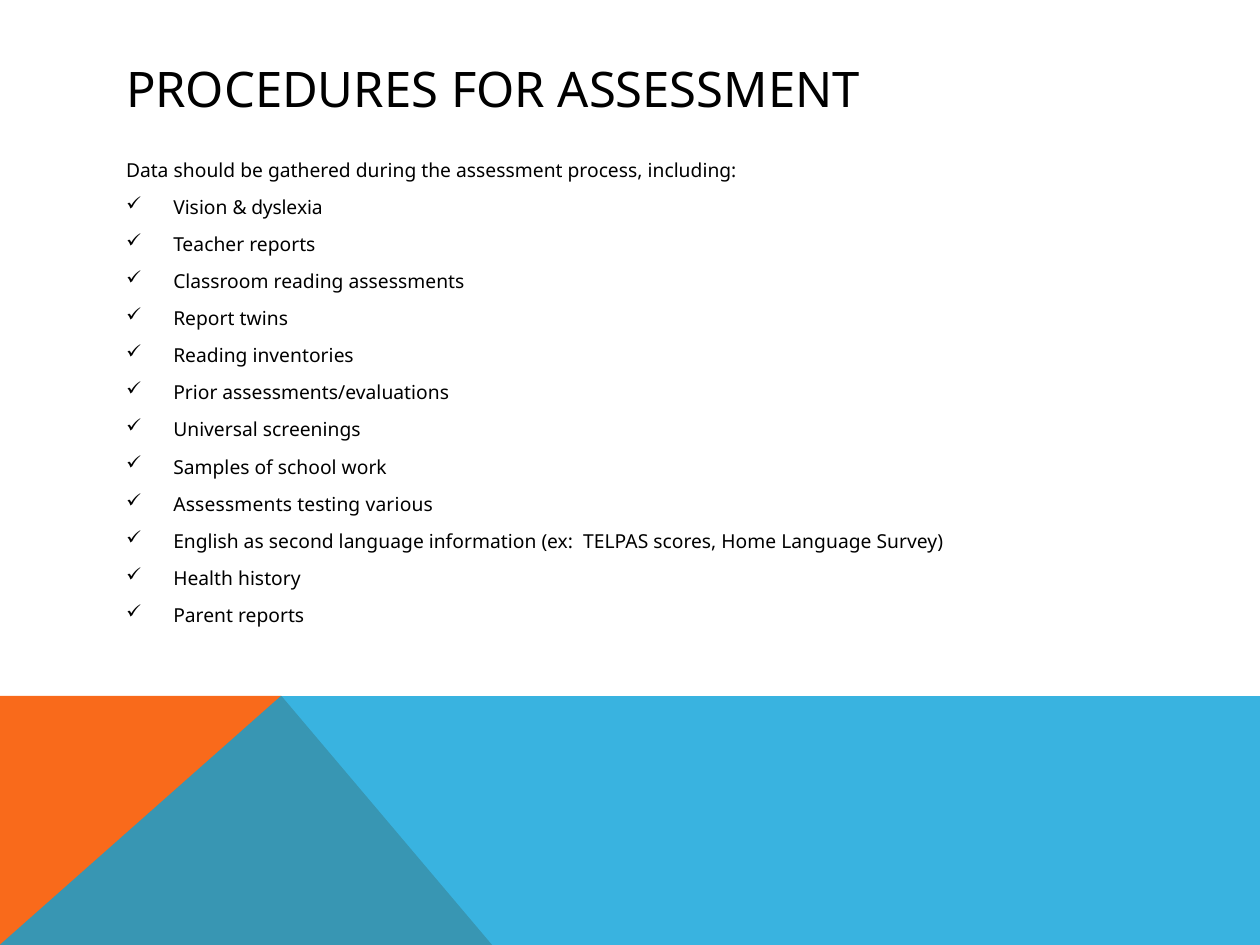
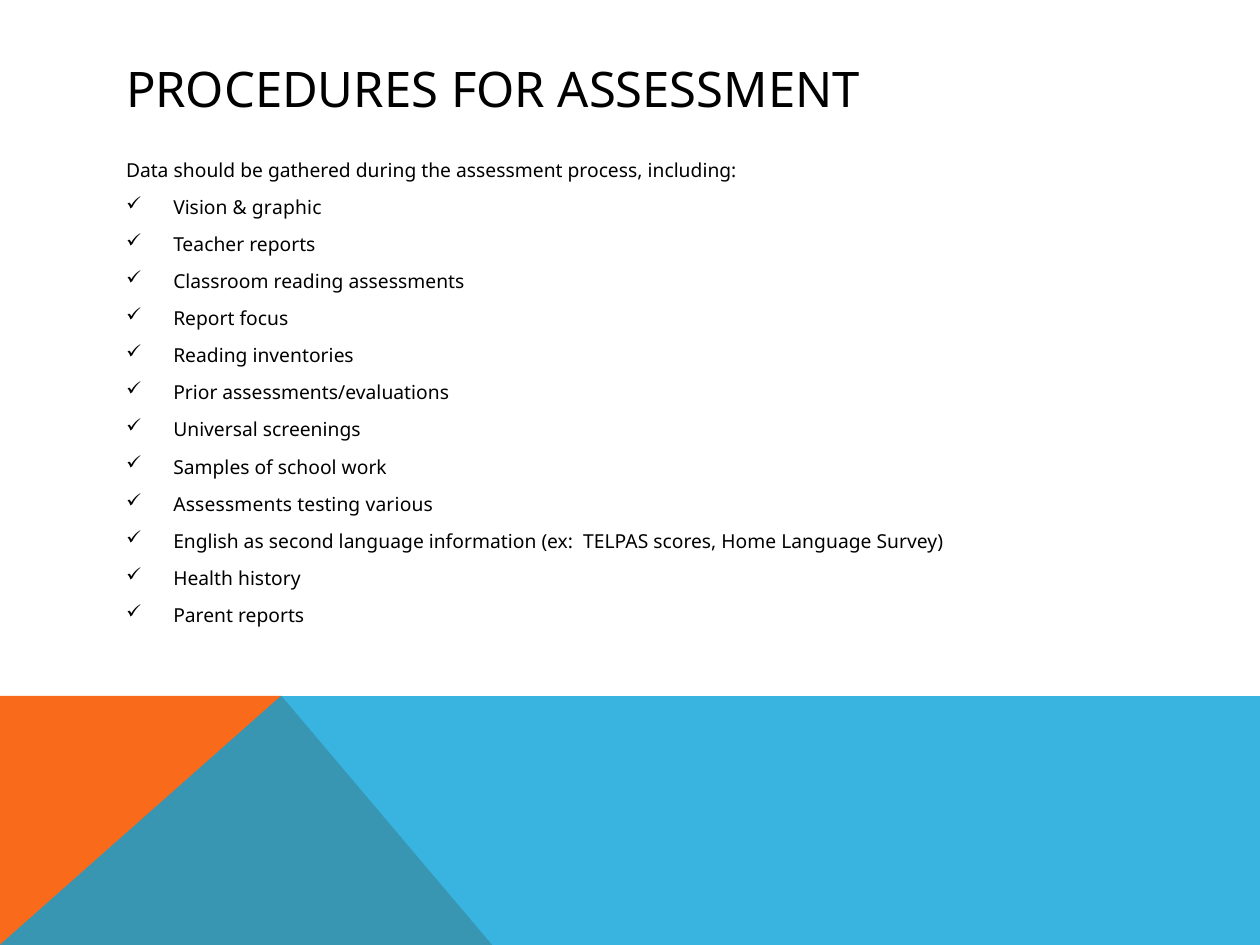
dyslexia: dyslexia -> graphic
twins: twins -> focus
